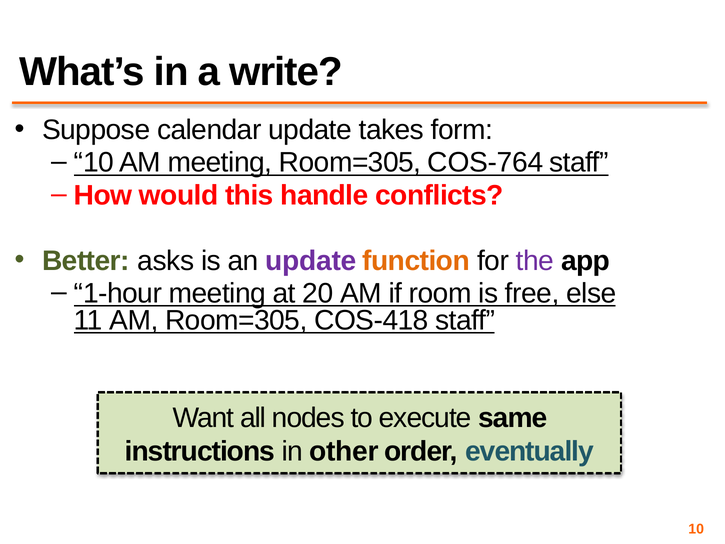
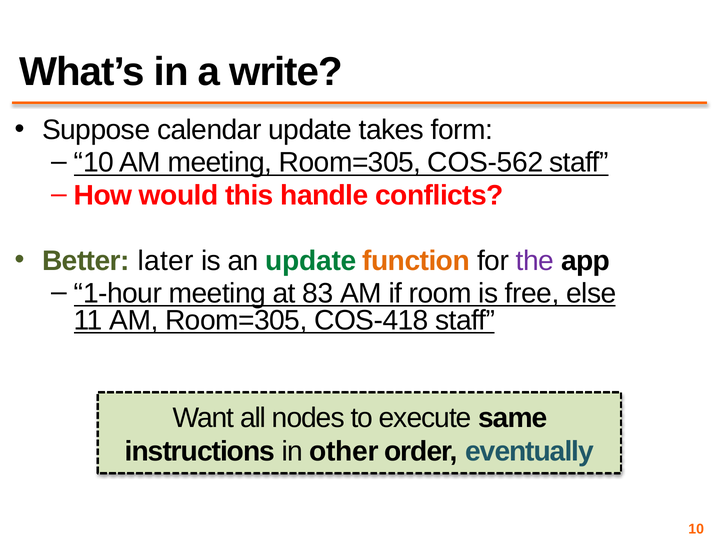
COS-764: COS-764 -> COS-562
asks: asks -> later
update at (311, 261) colour: purple -> green
20: 20 -> 83
